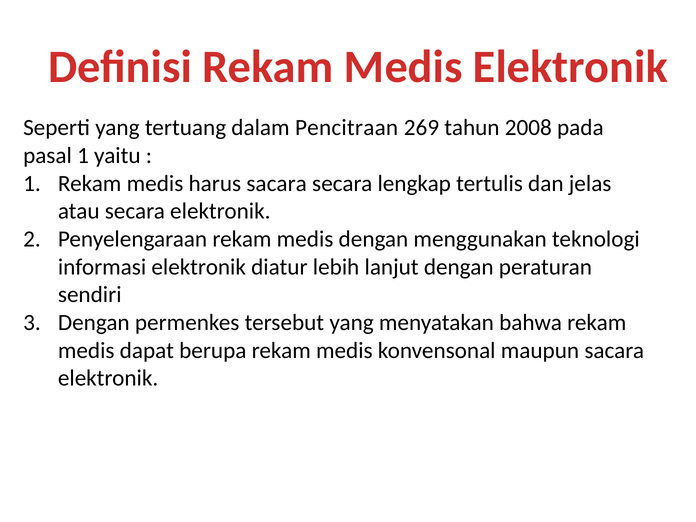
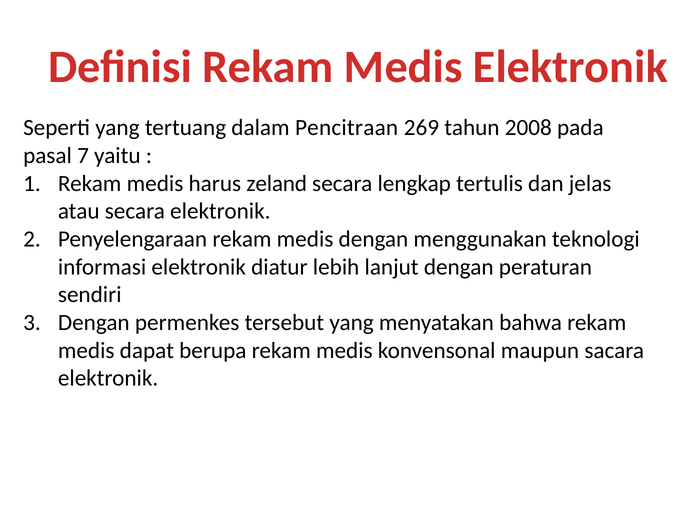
pasal 1: 1 -> 7
harus sacara: sacara -> zeland
